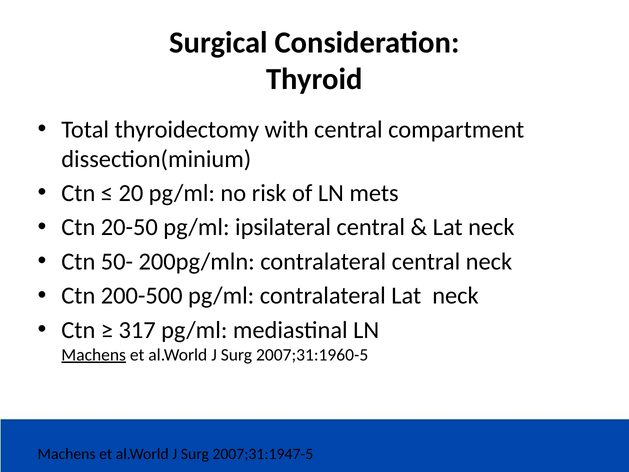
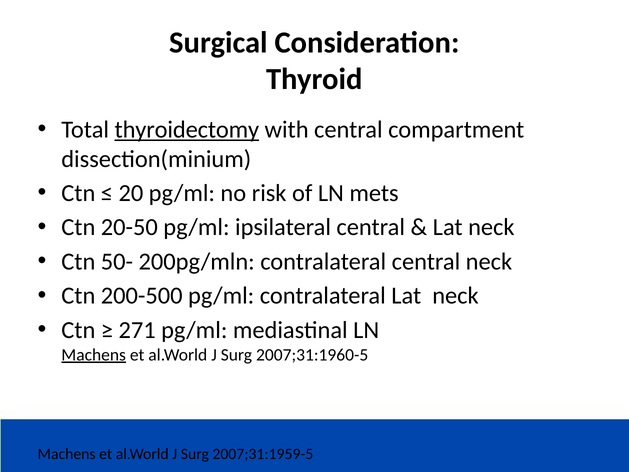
thyroidectomy underline: none -> present
317: 317 -> 271
2007;31:1947-5: 2007;31:1947-5 -> 2007;31:1959-5
